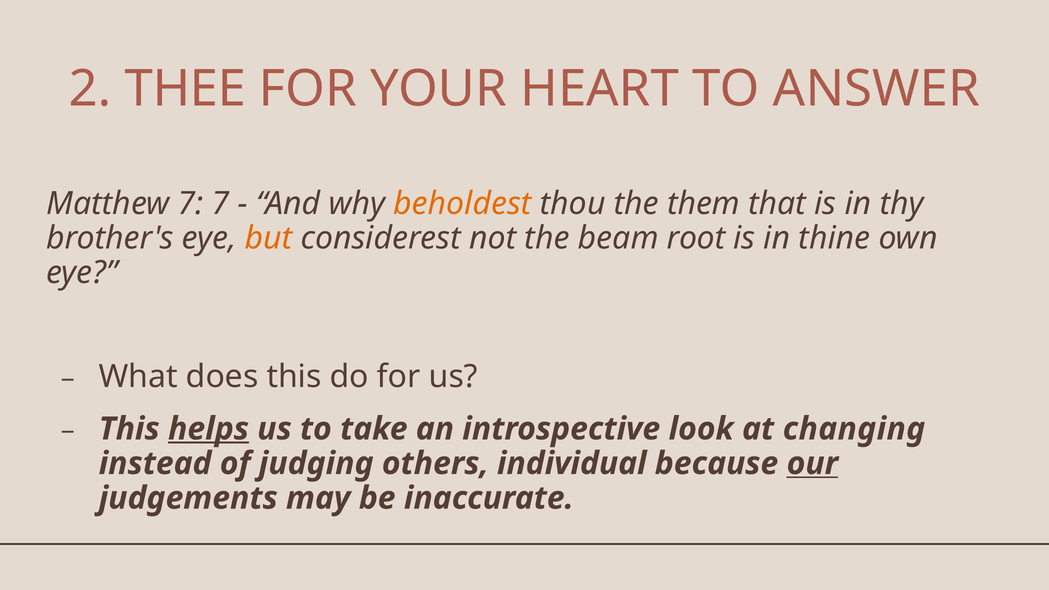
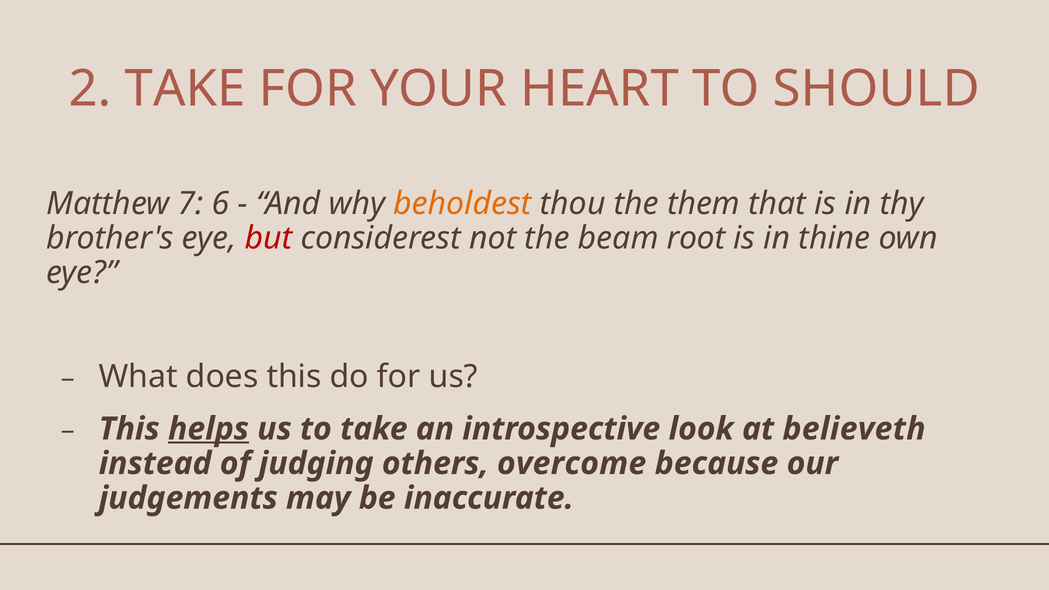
2 THEE: THEE -> TAKE
ANSWER: ANSWER -> SHOULD
7 7: 7 -> 6
but colour: orange -> red
changing: changing -> believeth
individual: individual -> overcome
our underline: present -> none
